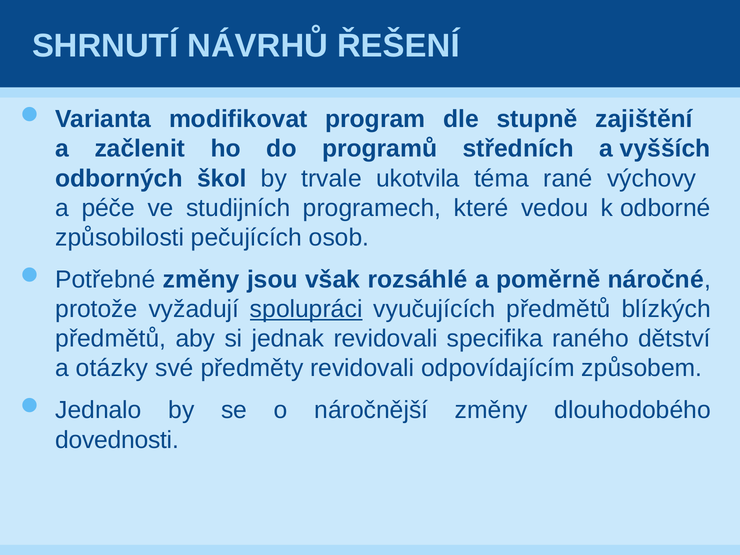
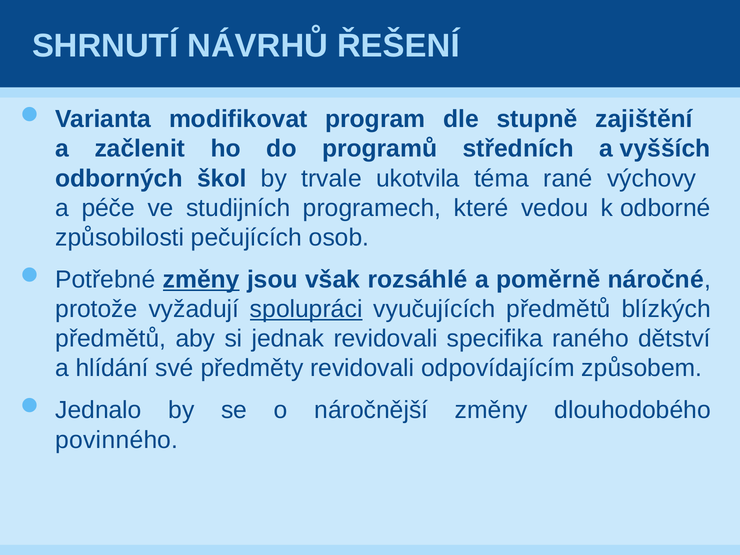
změny at (201, 280) underline: none -> present
otázky: otázky -> hlídání
dovednosti: dovednosti -> povinného
